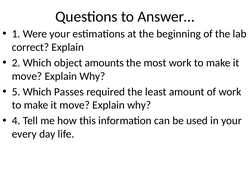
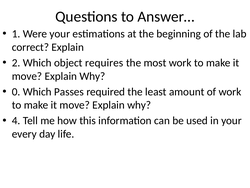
amounts: amounts -> requires
5: 5 -> 0
